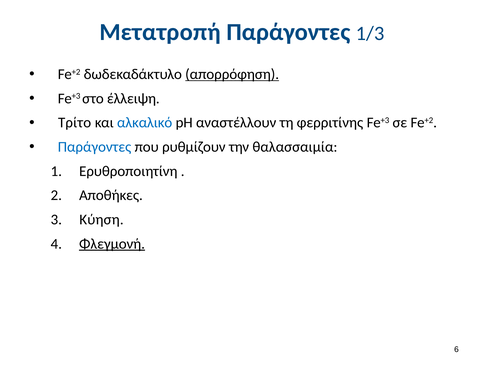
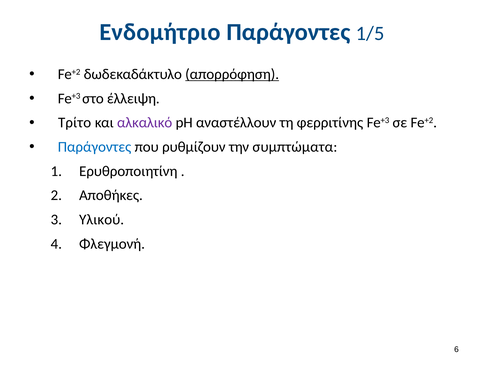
Μετατροπή: Μετατροπή -> Ενδομήτριο
1/3: 1/3 -> 1/5
αλκαλικό colour: blue -> purple
θαλασσαιμία: θαλασσαιμία -> συμπτώματα
Κύηση: Κύηση -> Υλικού
Φλεγμονή underline: present -> none
